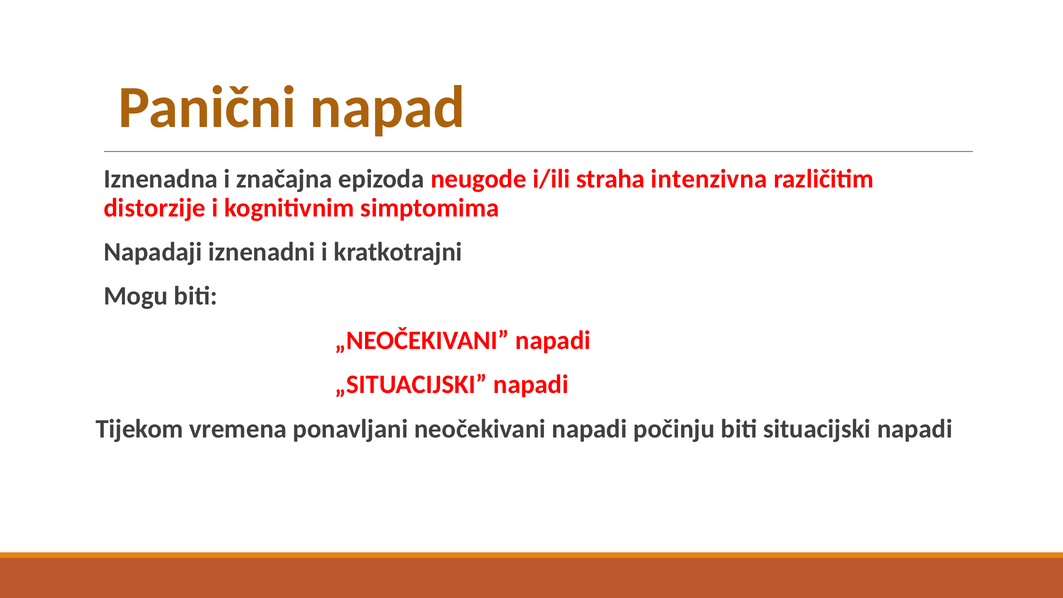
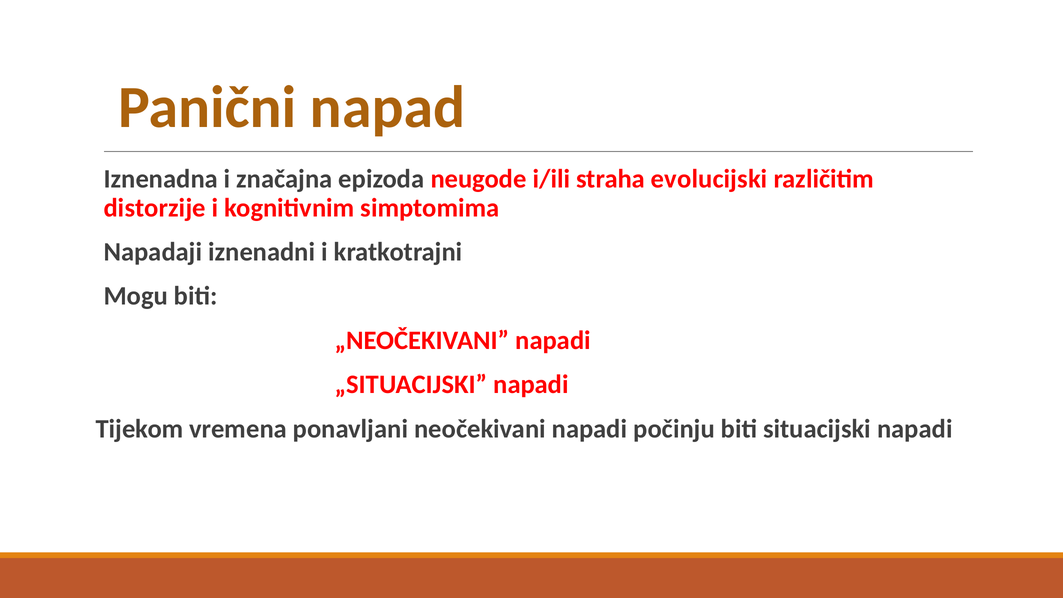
intenzivna: intenzivna -> evolucijski
